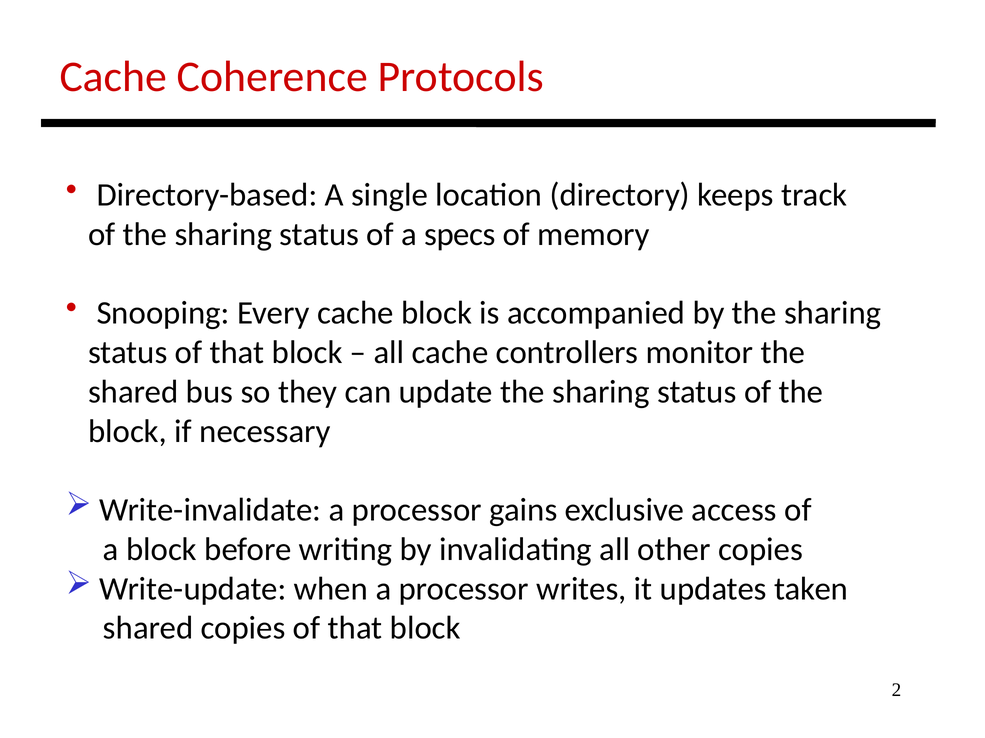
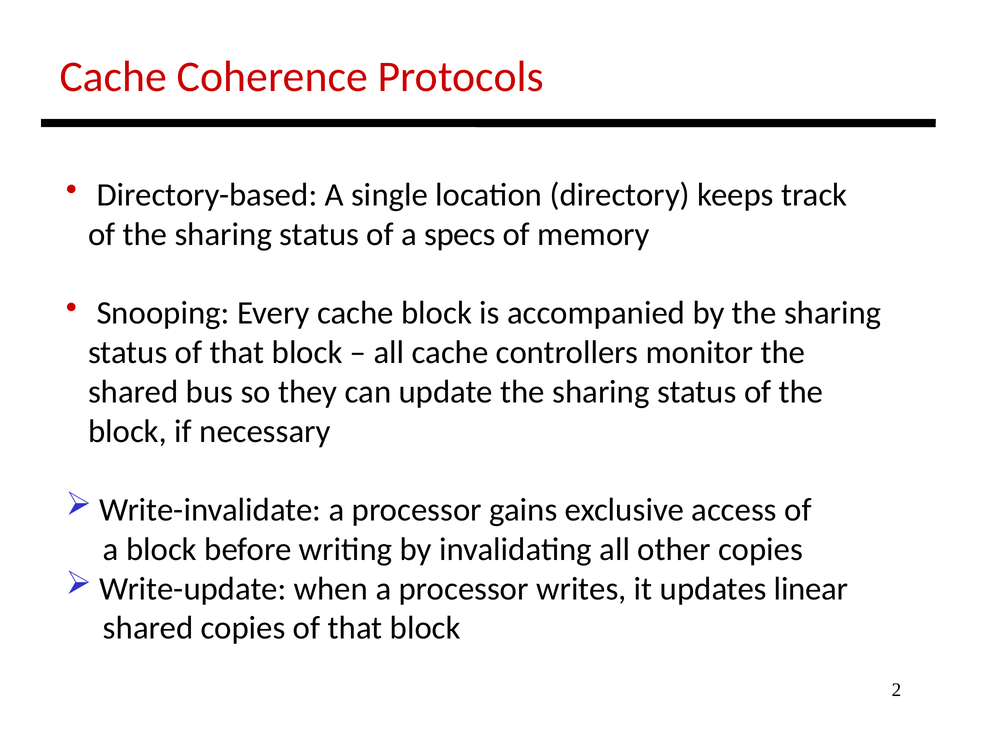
taken: taken -> linear
